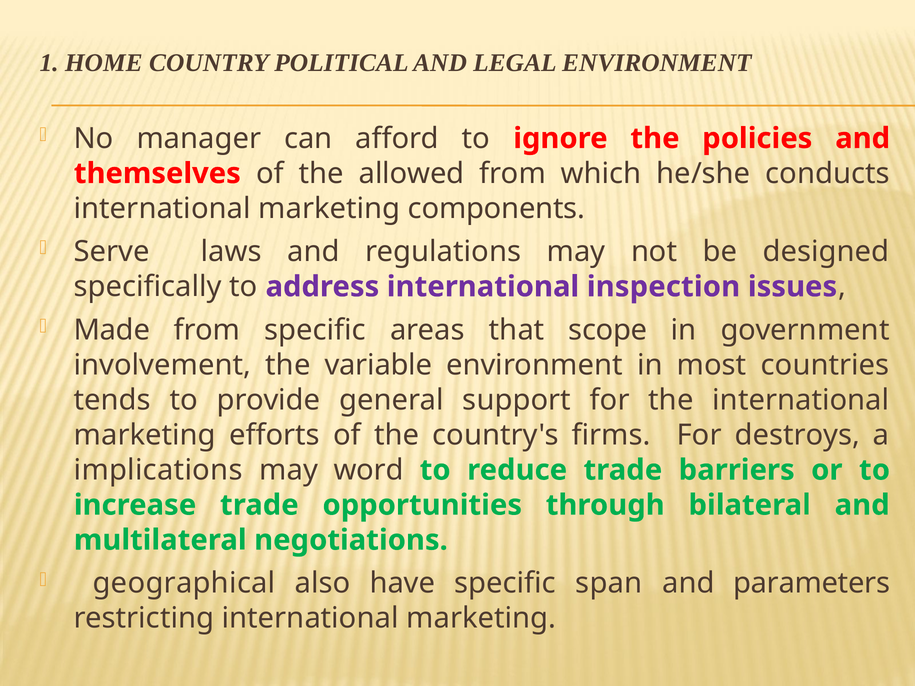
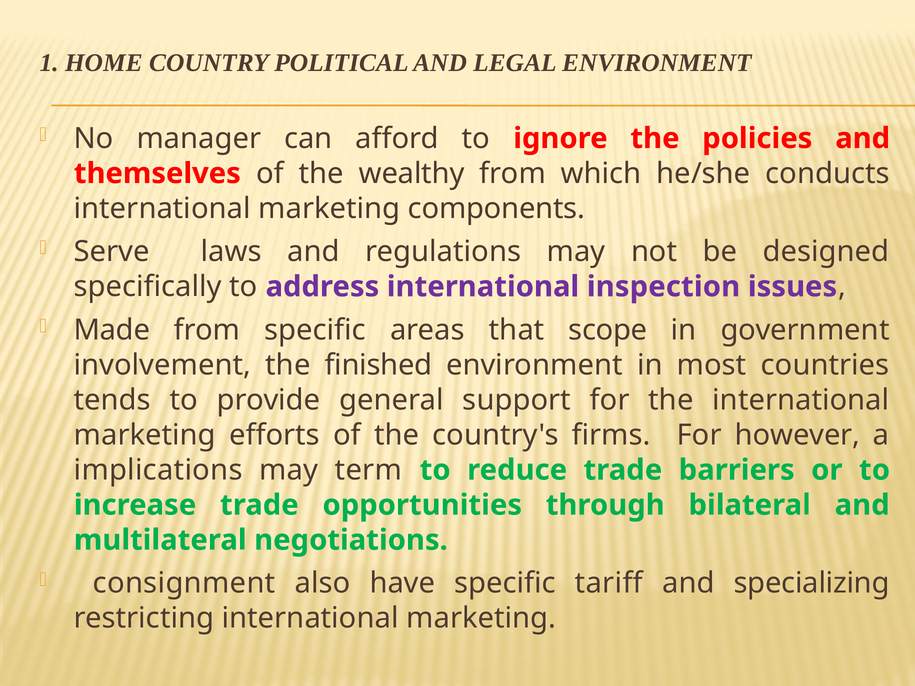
allowed: allowed -> wealthy
variable: variable -> finished
destroys: destroys -> however
word: word -> term
geographical: geographical -> consignment
span: span -> tariff
parameters: parameters -> specializing
